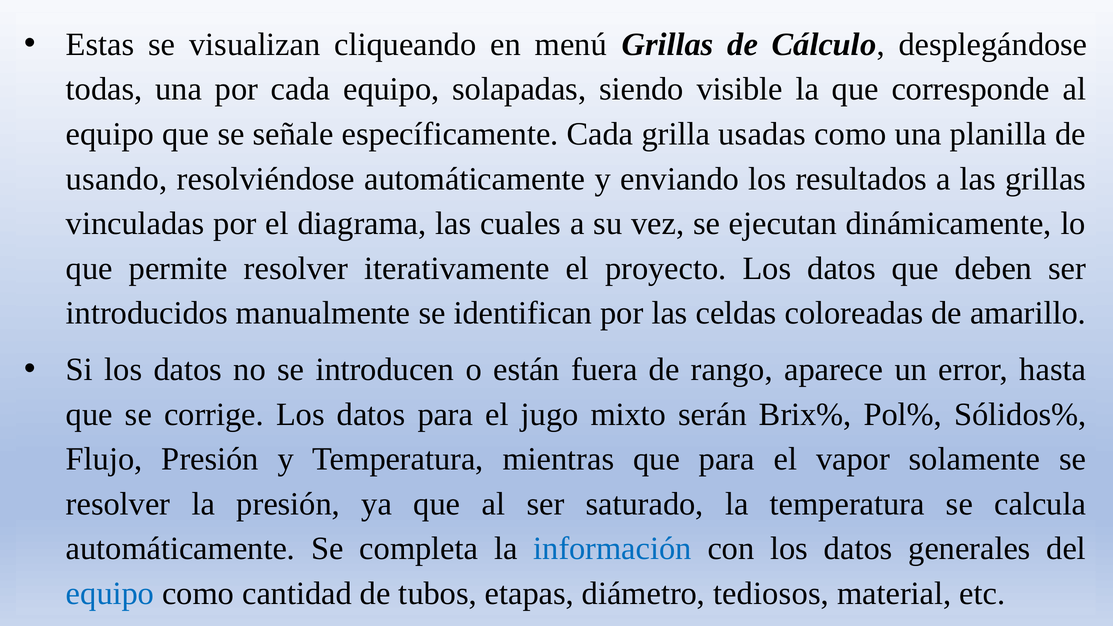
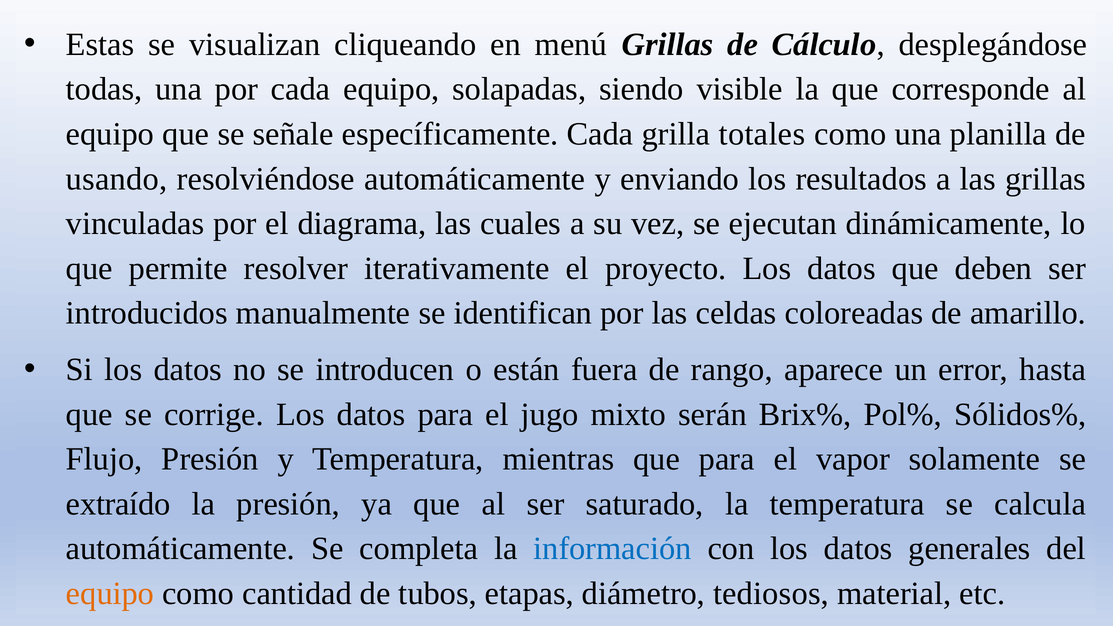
usadas: usadas -> totales
resolver at (118, 504): resolver -> extraído
equipo at (110, 594) colour: blue -> orange
